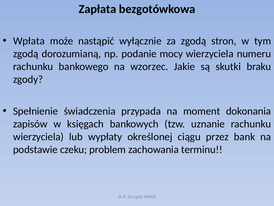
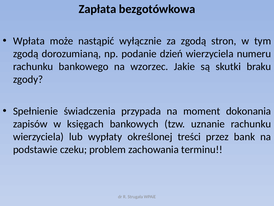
mocy: mocy -> dzień
ciągu: ciągu -> treści
